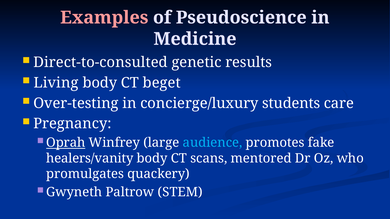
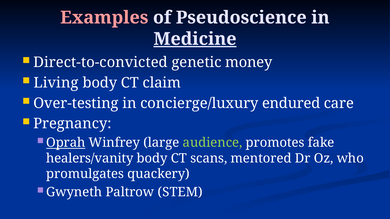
Medicine underline: none -> present
Direct-to-consulted: Direct-to-consulted -> Direct-to-convicted
results: results -> money
beget: beget -> claim
students: students -> endured
audience colour: light blue -> light green
